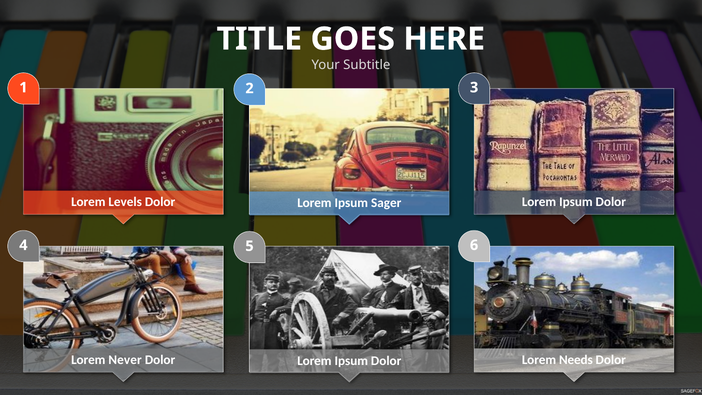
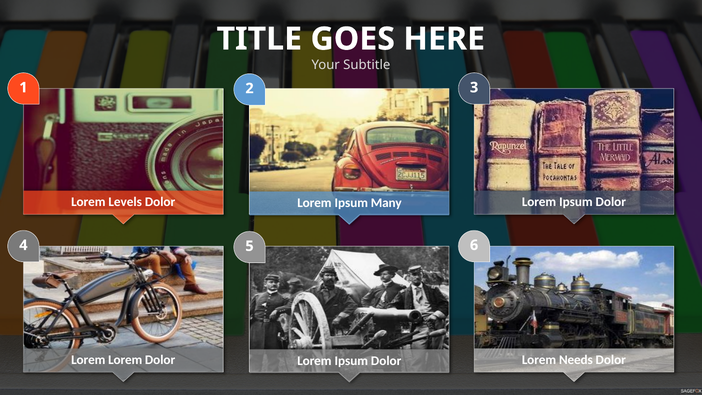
Sager: Sager -> Many
Lorem Never: Never -> Lorem
